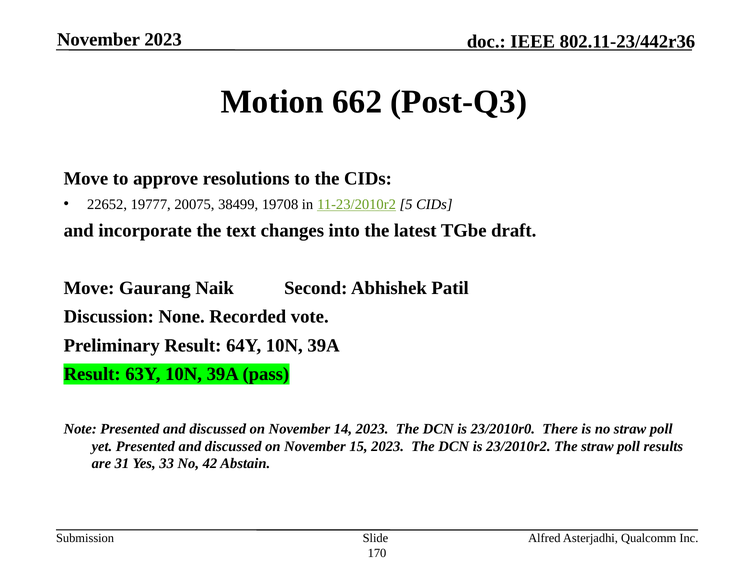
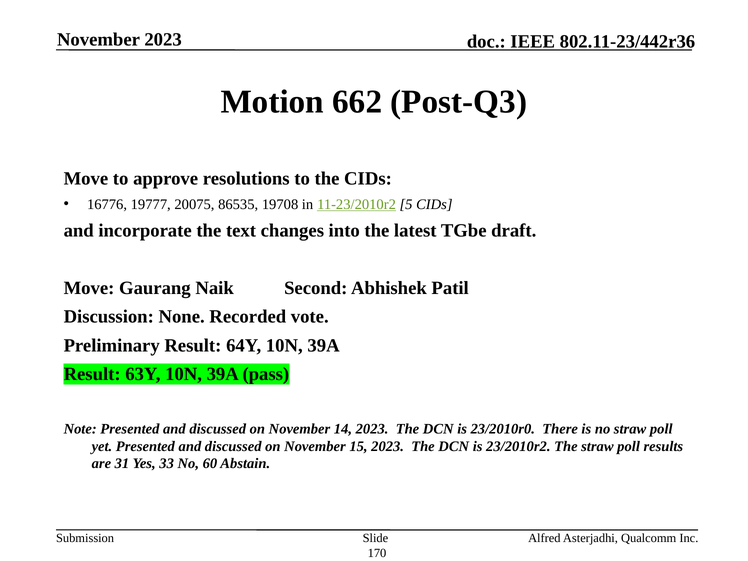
22652: 22652 -> 16776
38499: 38499 -> 86535
42: 42 -> 60
